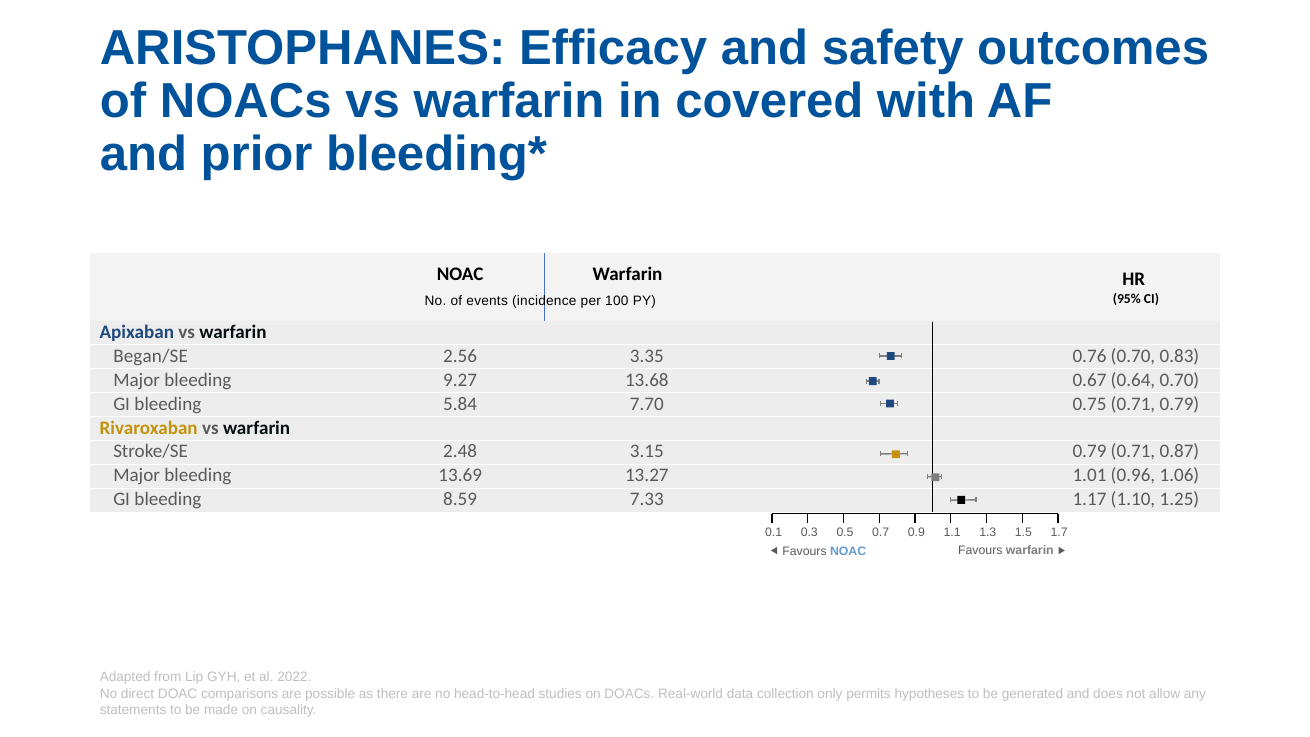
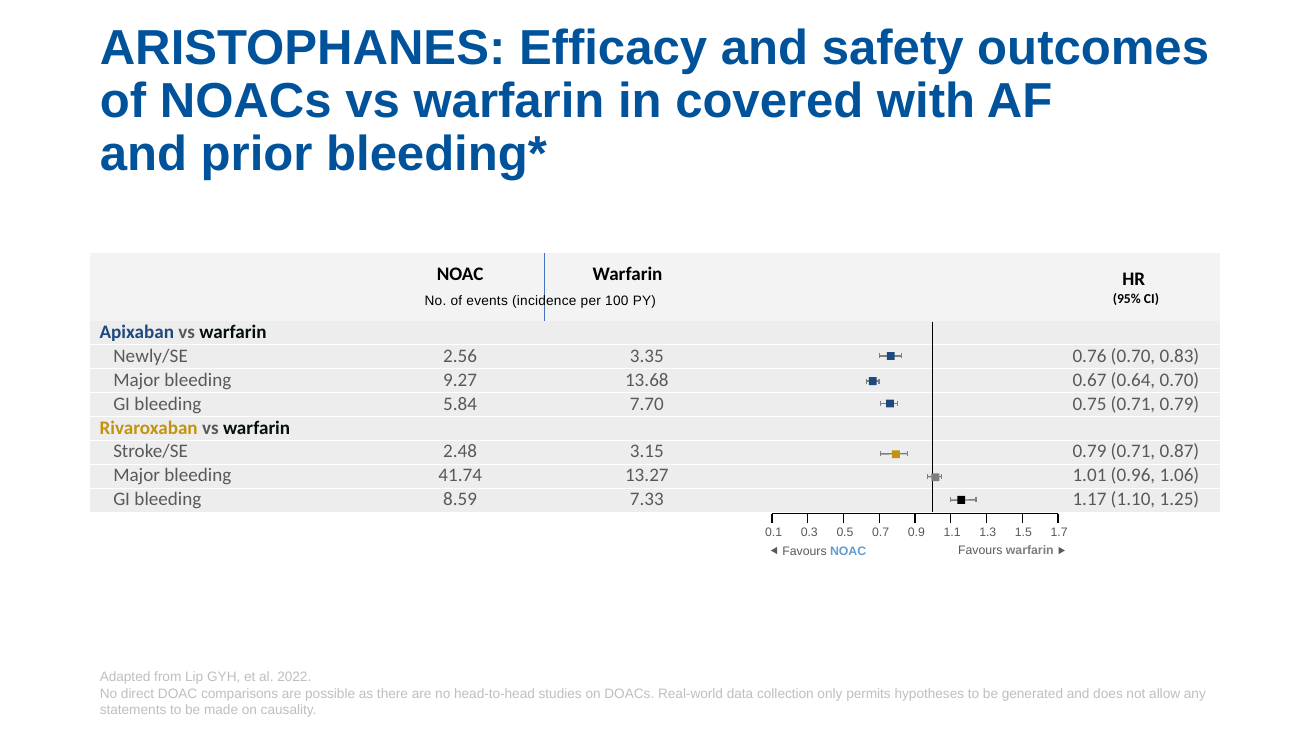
Began/SE: Began/SE -> Newly/SE
13.69: 13.69 -> 41.74
